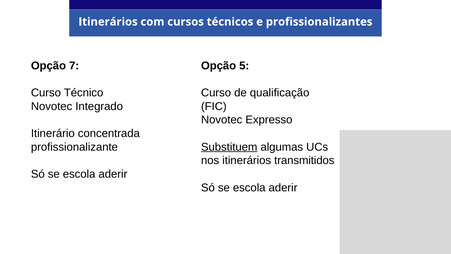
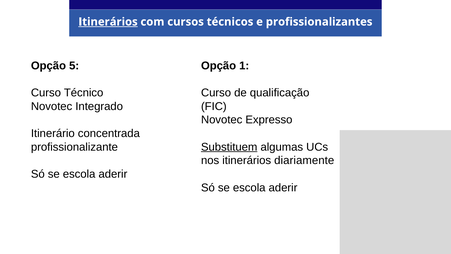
Itinerários at (108, 22) underline: none -> present
7: 7 -> 5
5: 5 -> 1
transmitidos: transmitidos -> diariamente
